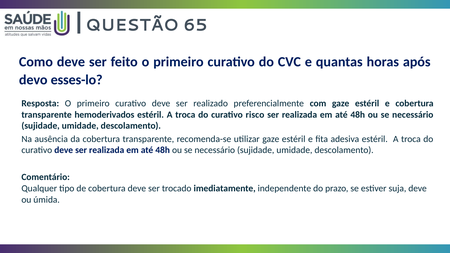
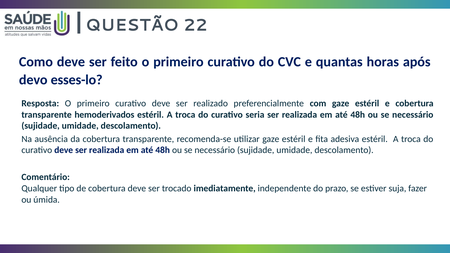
65: 65 -> 22
risco: risco -> seria
suja deve: deve -> fazer
